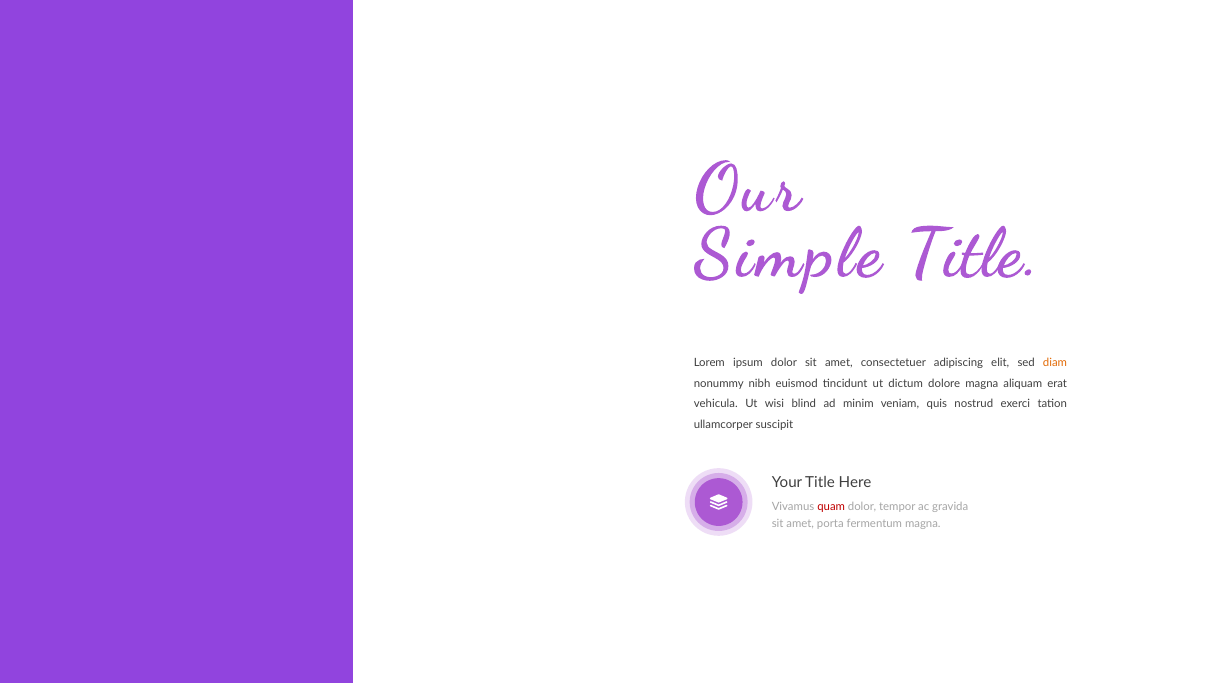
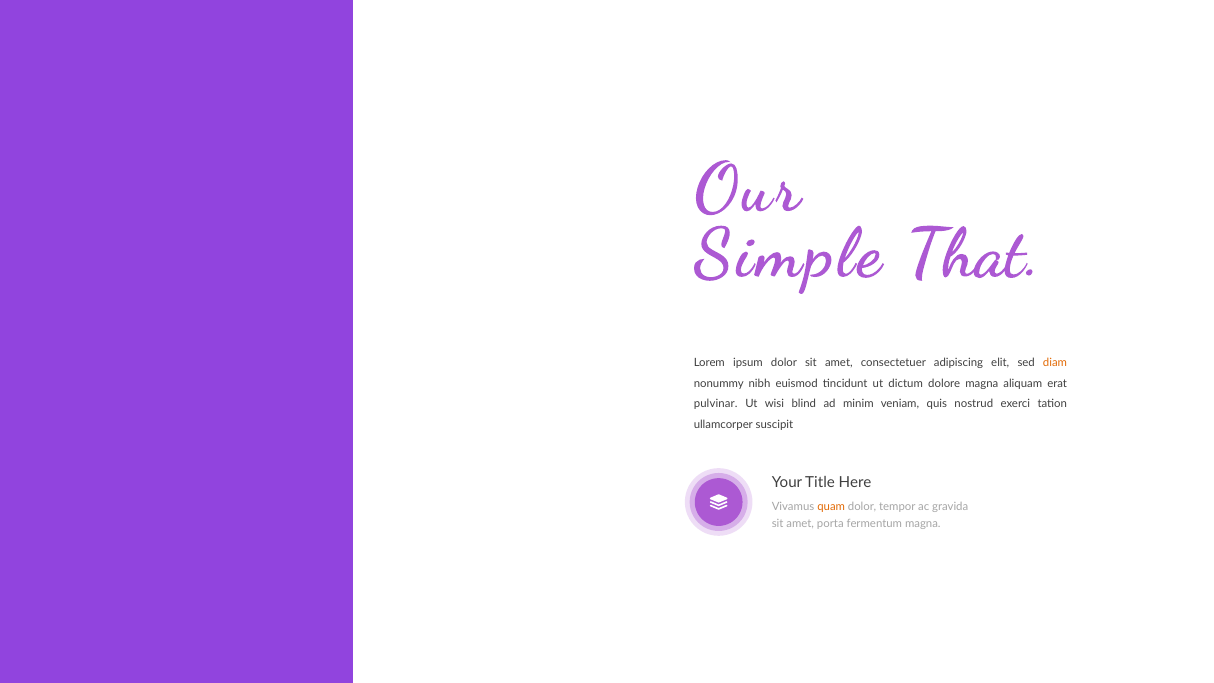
Simple Title: Title -> That
vehicula: vehicula -> pulvinar
quam colour: red -> orange
